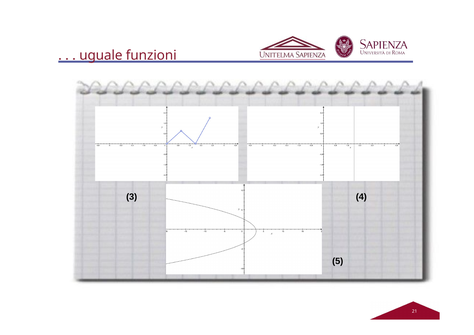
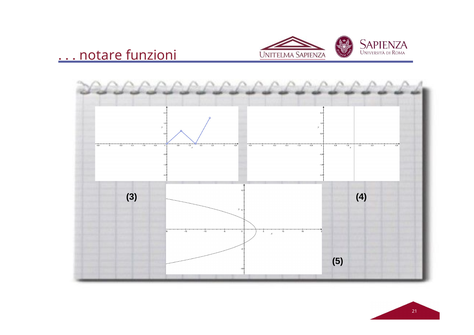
uguale: uguale -> notare
